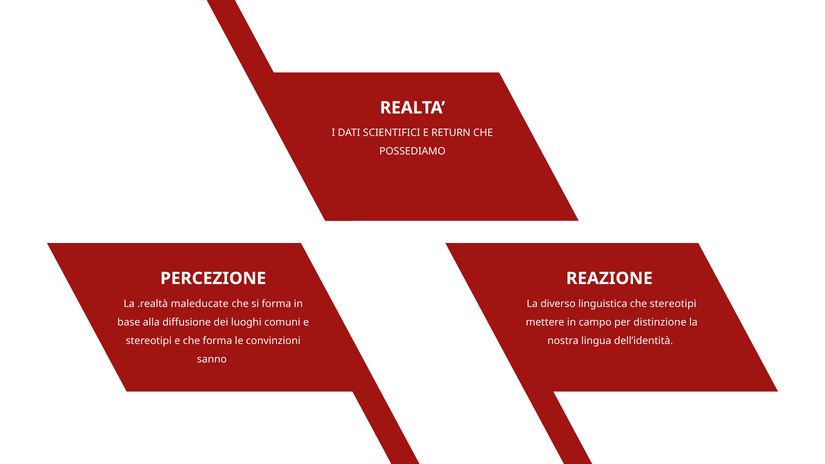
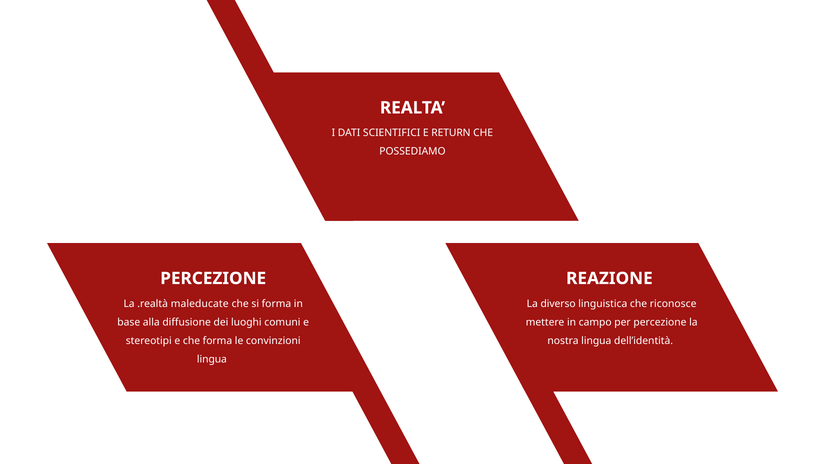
che stereotipi: stereotipi -> riconosce
per distinzione: distinzione -> percezione
sanno at (212, 359): sanno -> lingua
